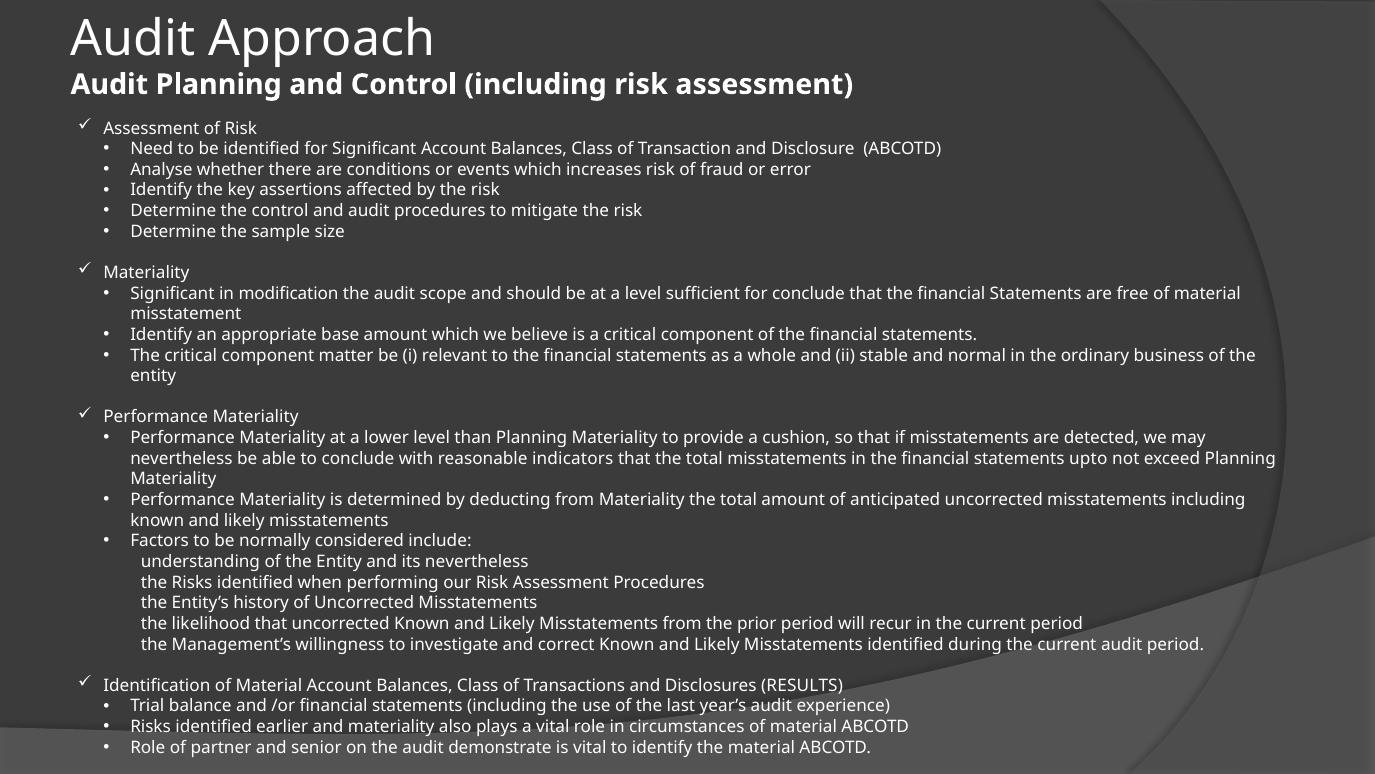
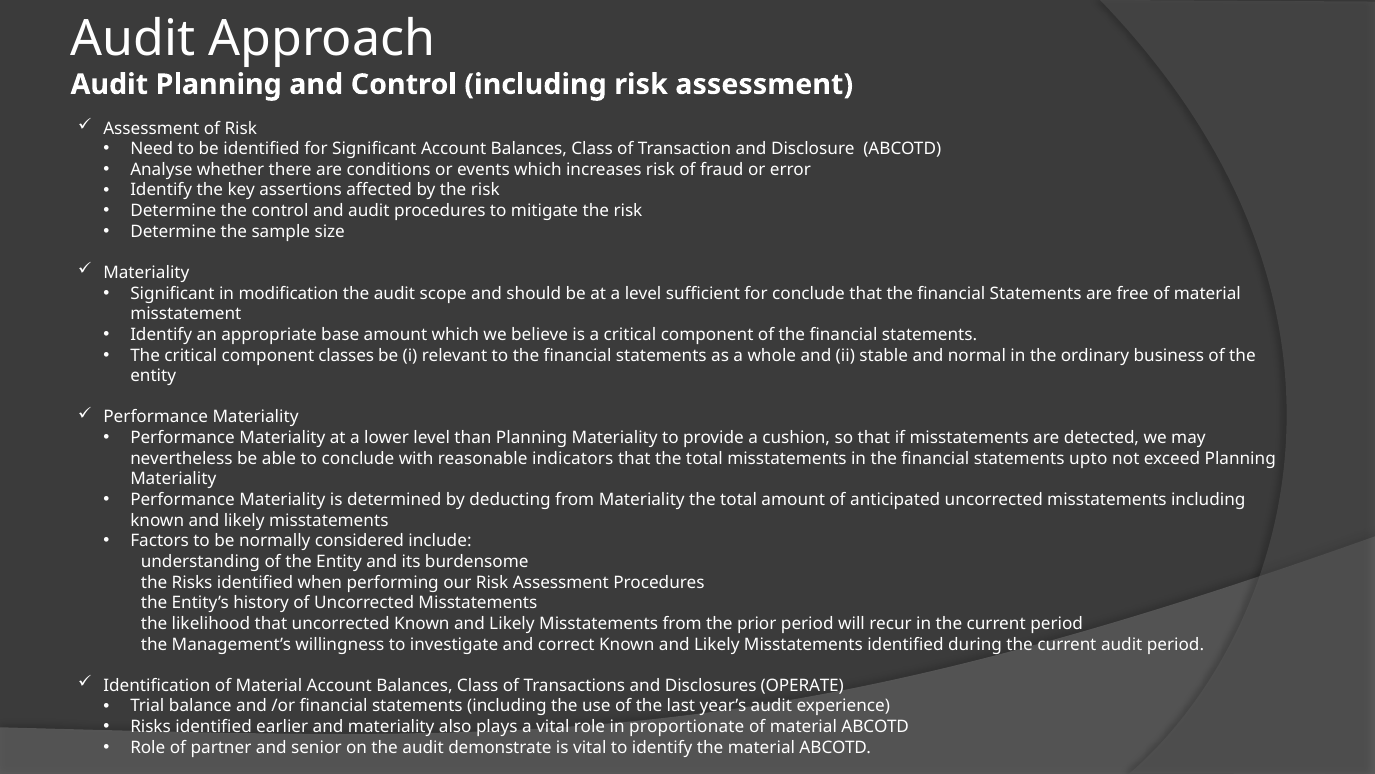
matter: matter -> classes
its nevertheless: nevertheless -> burdensome
RESULTS: RESULTS -> OPERATE
circumstances: circumstances -> proportionate
